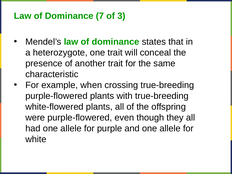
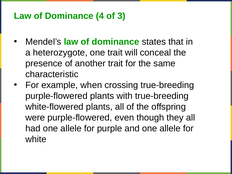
7: 7 -> 4
